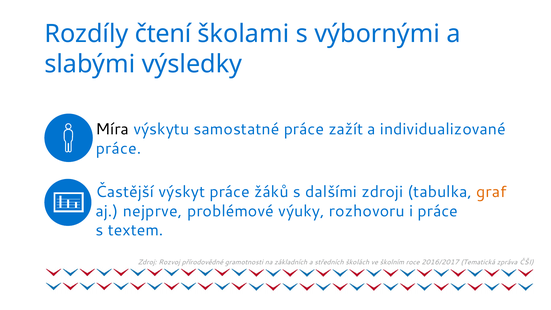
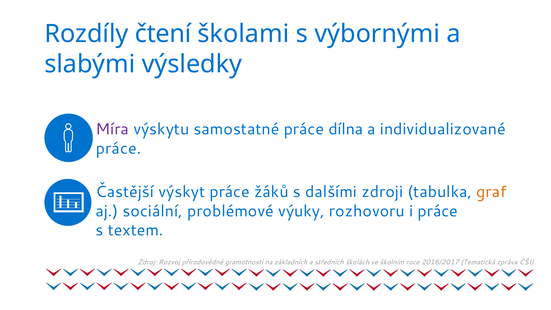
Míra colour: black -> purple
zažít: zažít -> dílna
nejprve: nejprve -> sociální
